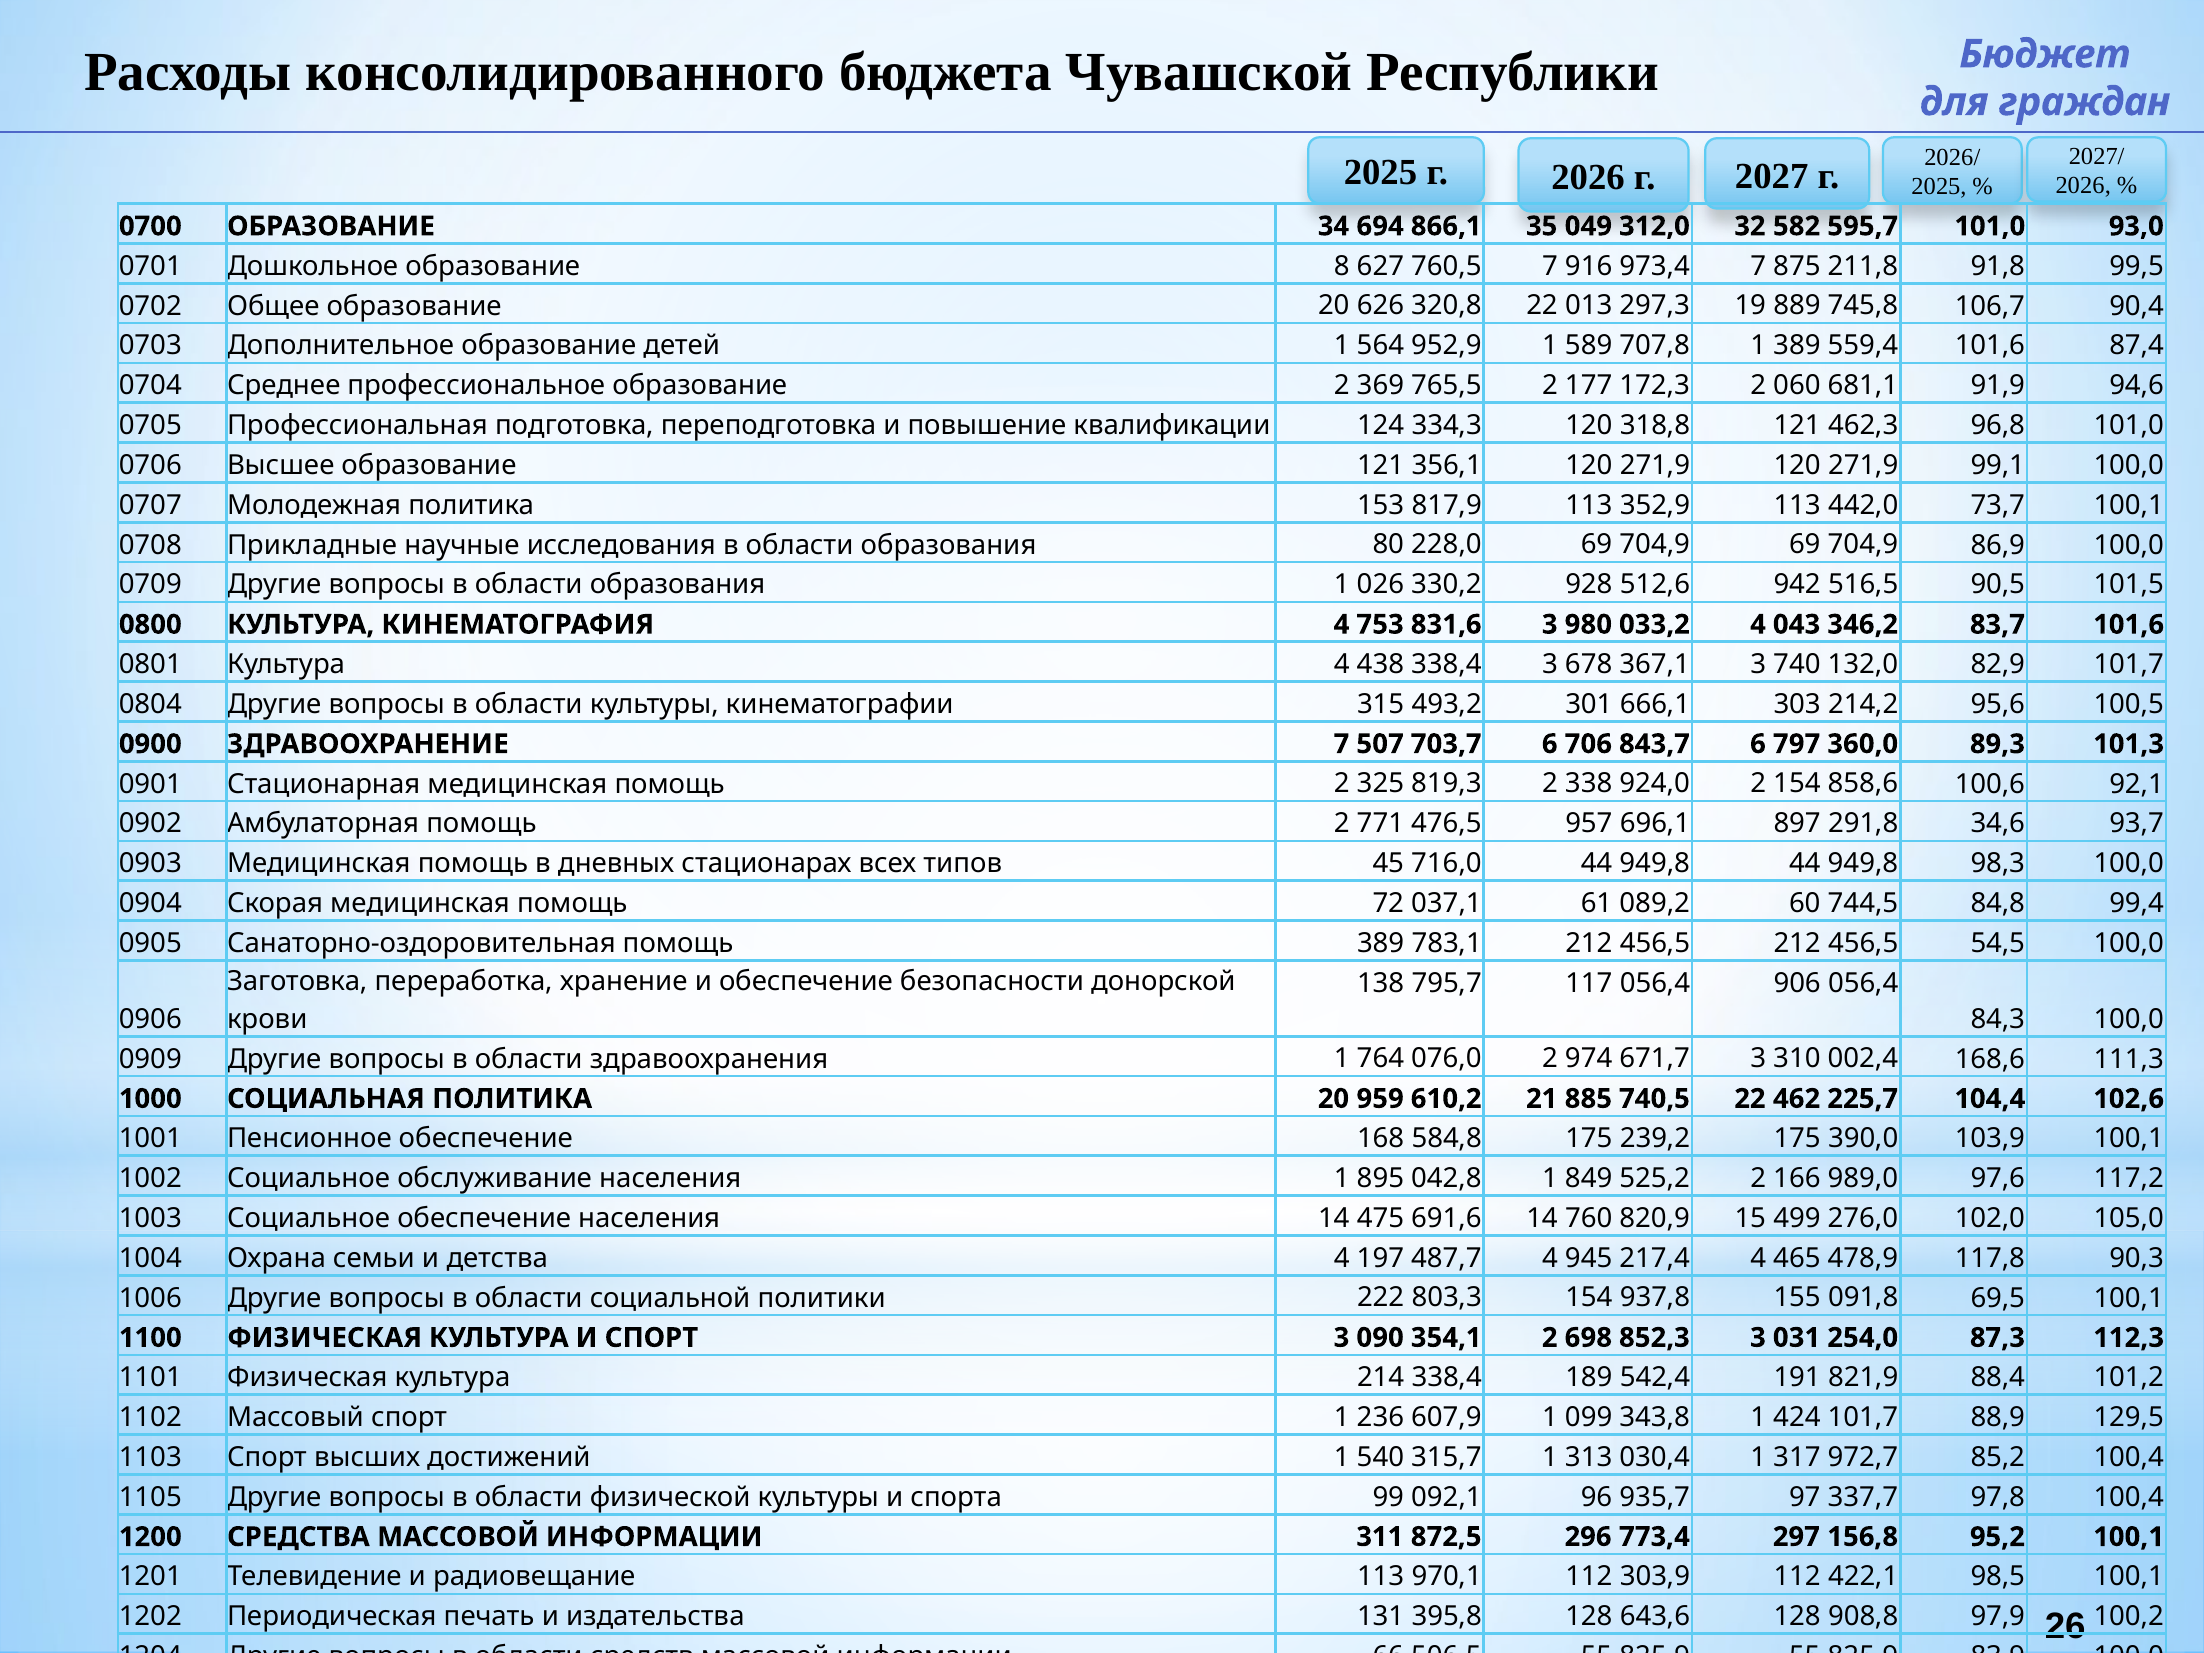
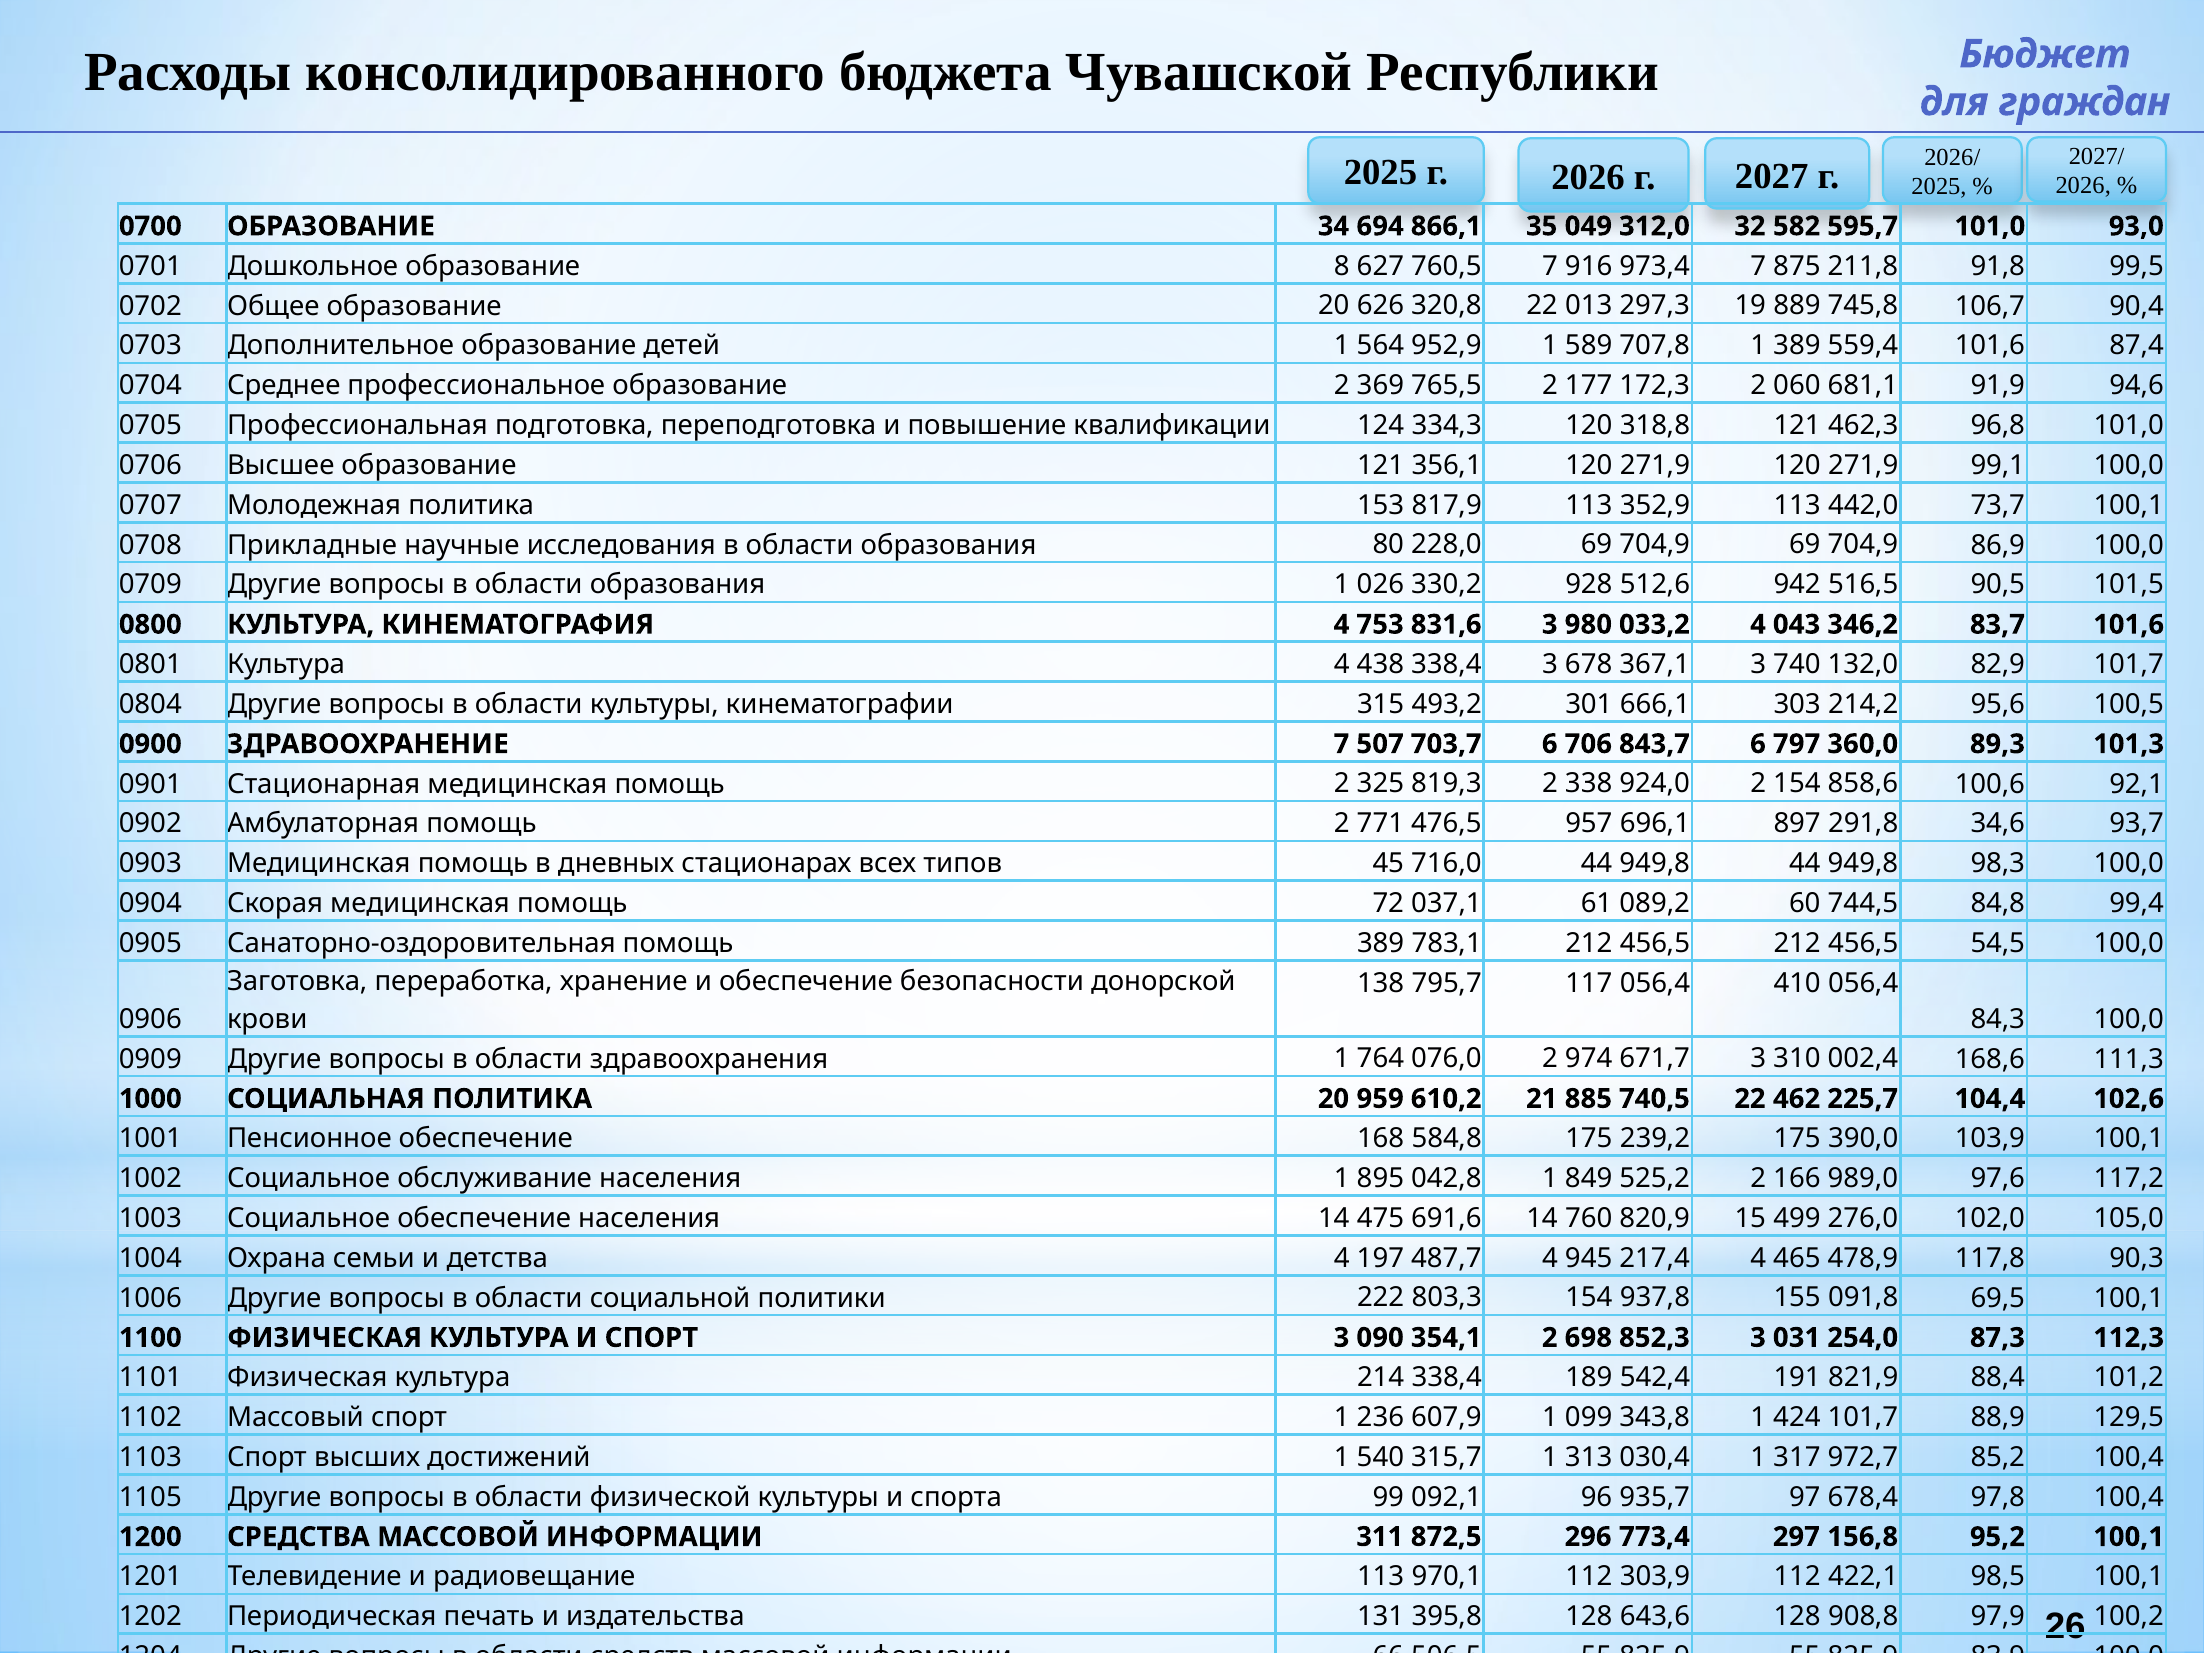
906: 906 -> 410
337,7: 337,7 -> 678,4
